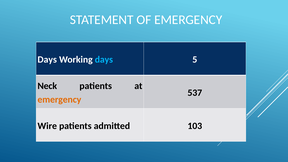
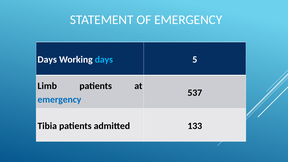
Neck: Neck -> Limb
emergency at (59, 99) colour: orange -> blue
Wire: Wire -> Tibia
103: 103 -> 133
